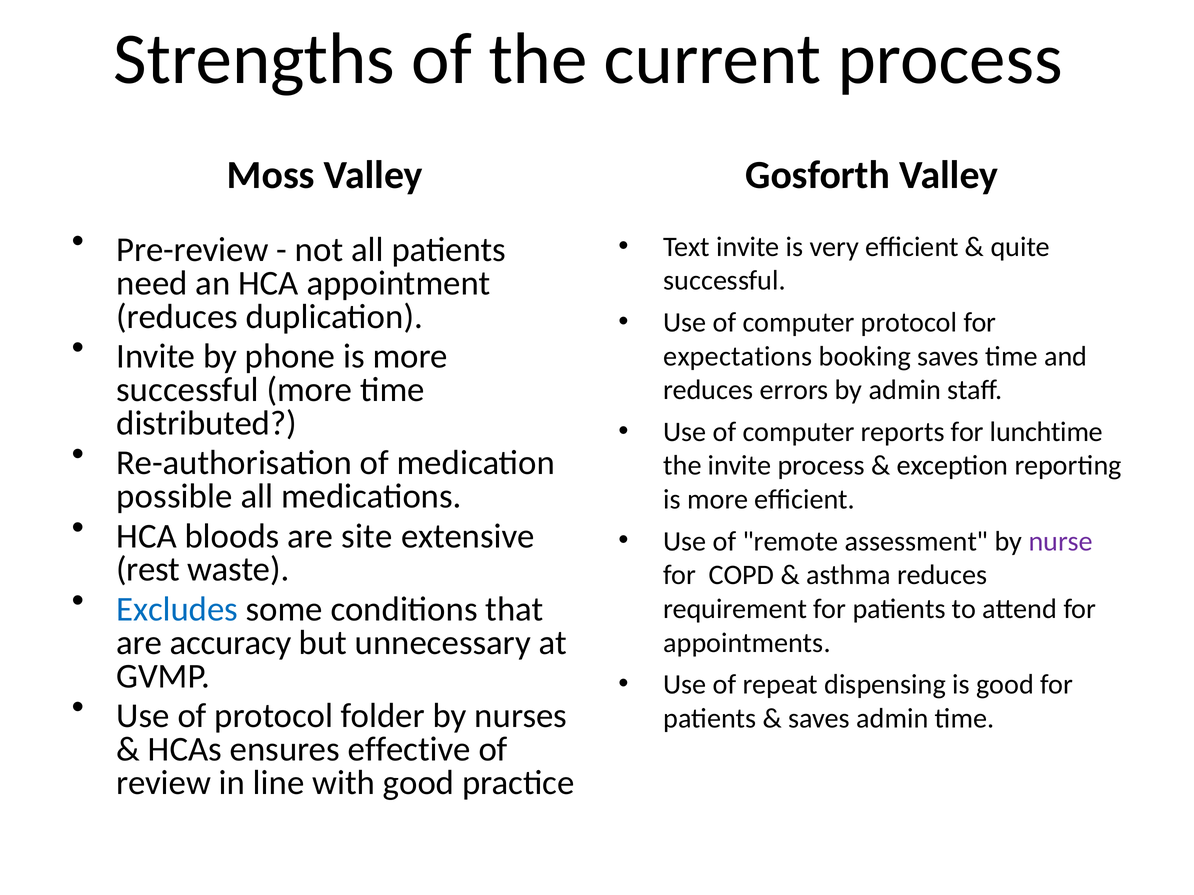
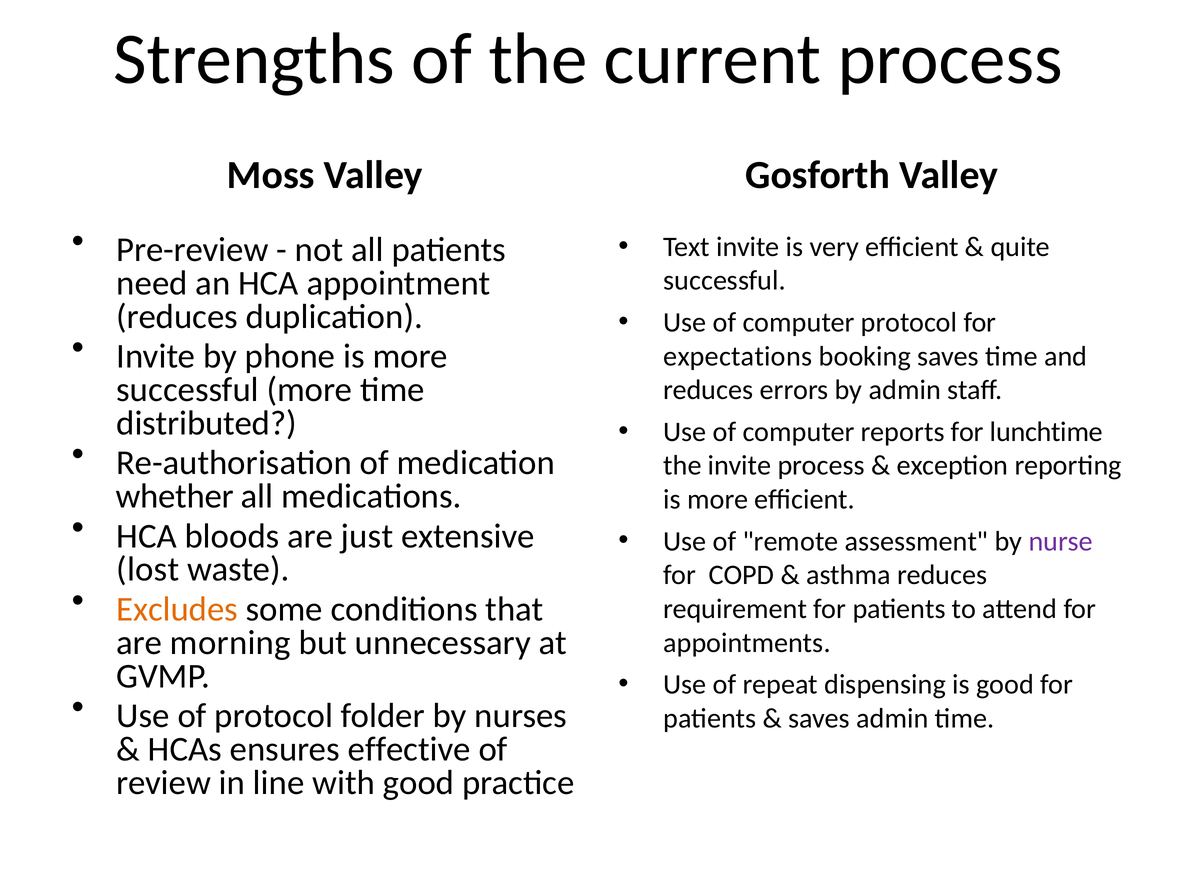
possible: possible -> whether
site: site -> just
rest: rest -> lost
Excludes colour: blue -> orange
accuracy: accuracy -> morning
